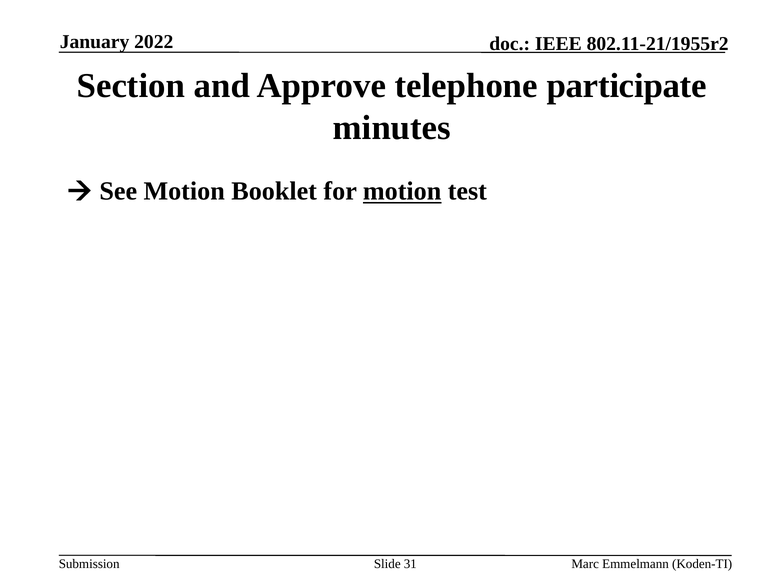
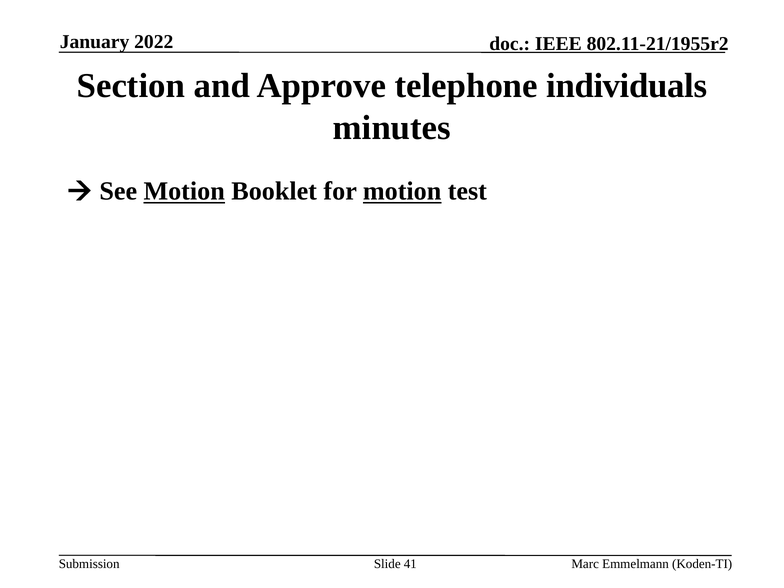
participate: participate -> individuals
Motion at (184, 191) underline: none -> present
31: 31 -> 41
